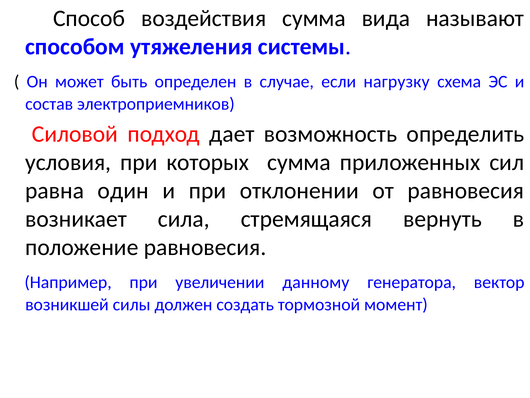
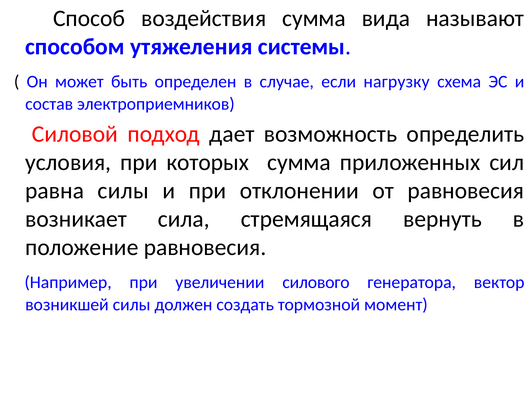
равна один: один -> силы
данному: данному -> силового
